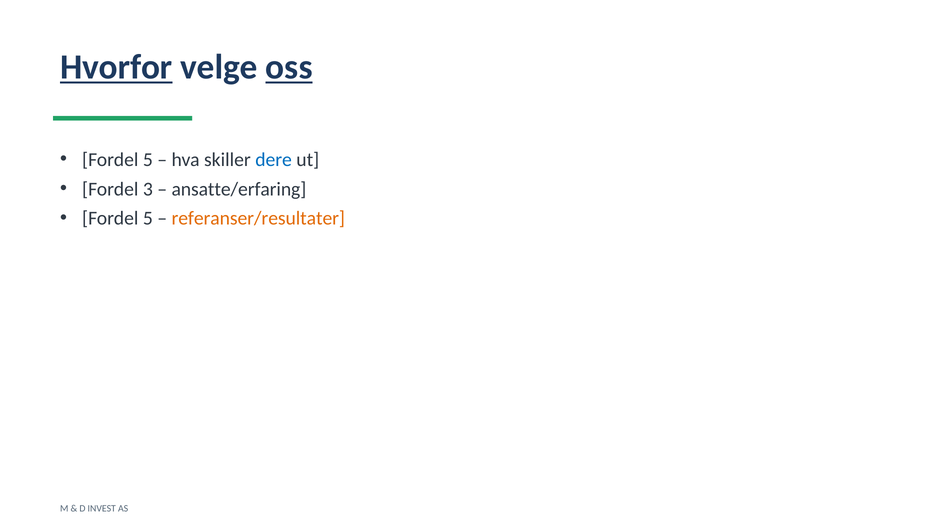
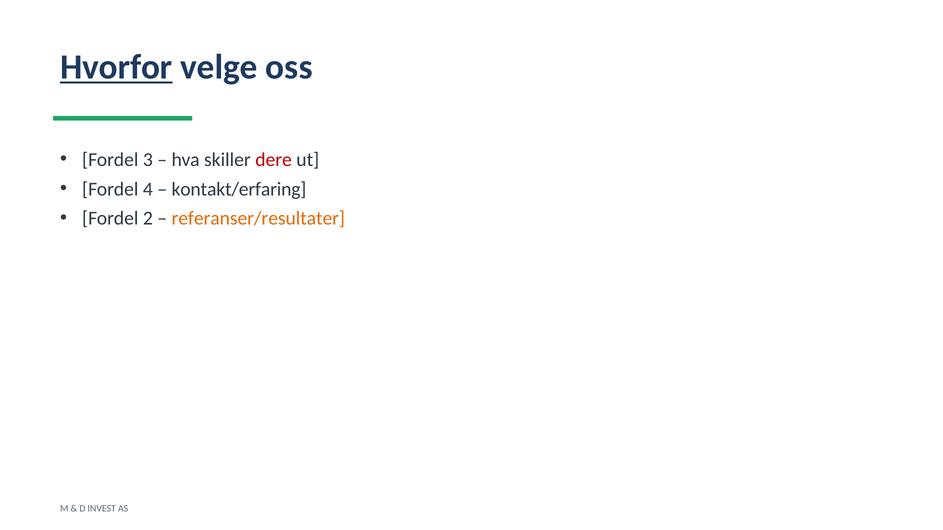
oss underline: present -> none
5 at (148, 160): 5 -> 3
dere colour: blue -> red
3: 3 -> 4
ansatte/erfaring: ansatte/erfaring -> kontakt/erfaring
5 at (148, 219): 5 -> 2
